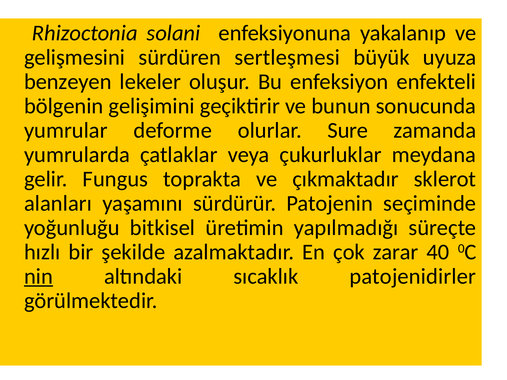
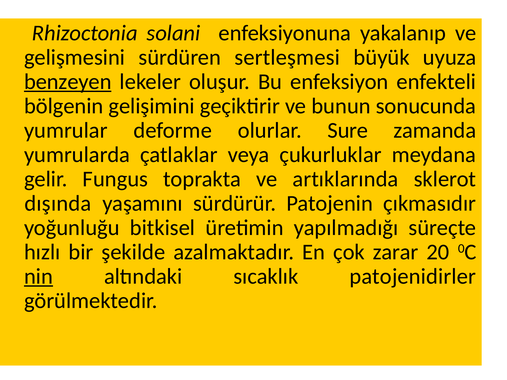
benzeyen underline: none -> present
çıkmaktadır: çıkmaktadır -> artıklarında
alanları: alanları -> dışında
seçiminde: seçiminde -> çıkmasıdır
40: 40 -> 20
